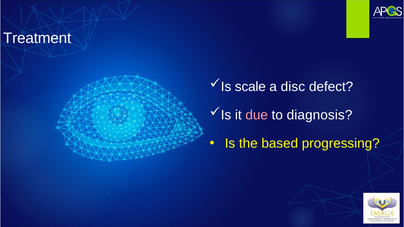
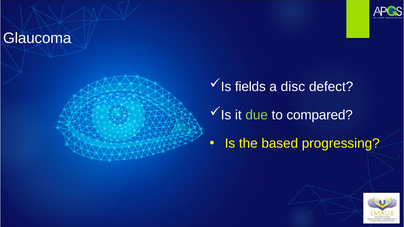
Treatment: Treatment -> Glaucoma
scale: scale -> fields
due colour: pink -> light green
diagnosis: diagnosis -> compared
